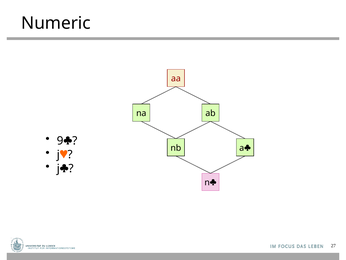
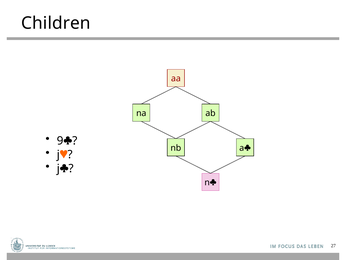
Numeric: Numeric -> Children
